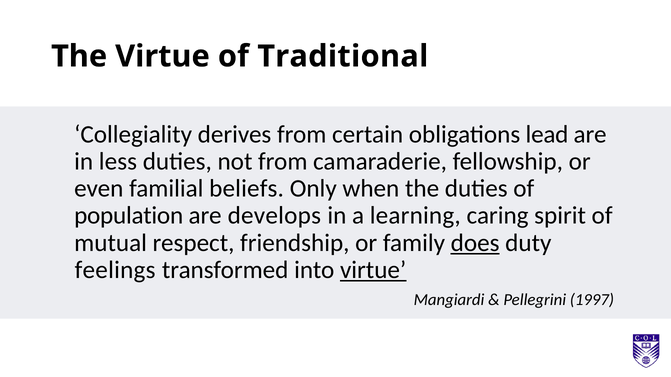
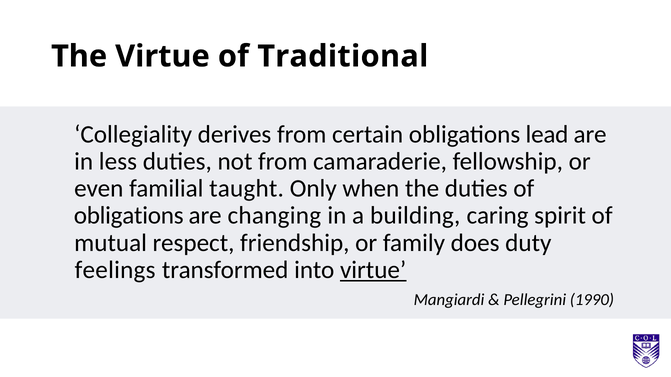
beliefs: beliefs -> taught
population at (129, 216): population -> obligations
develops: develops -> changing
learning: learning -> building
does underline: present -> none
1997: 1997 -> 1990
